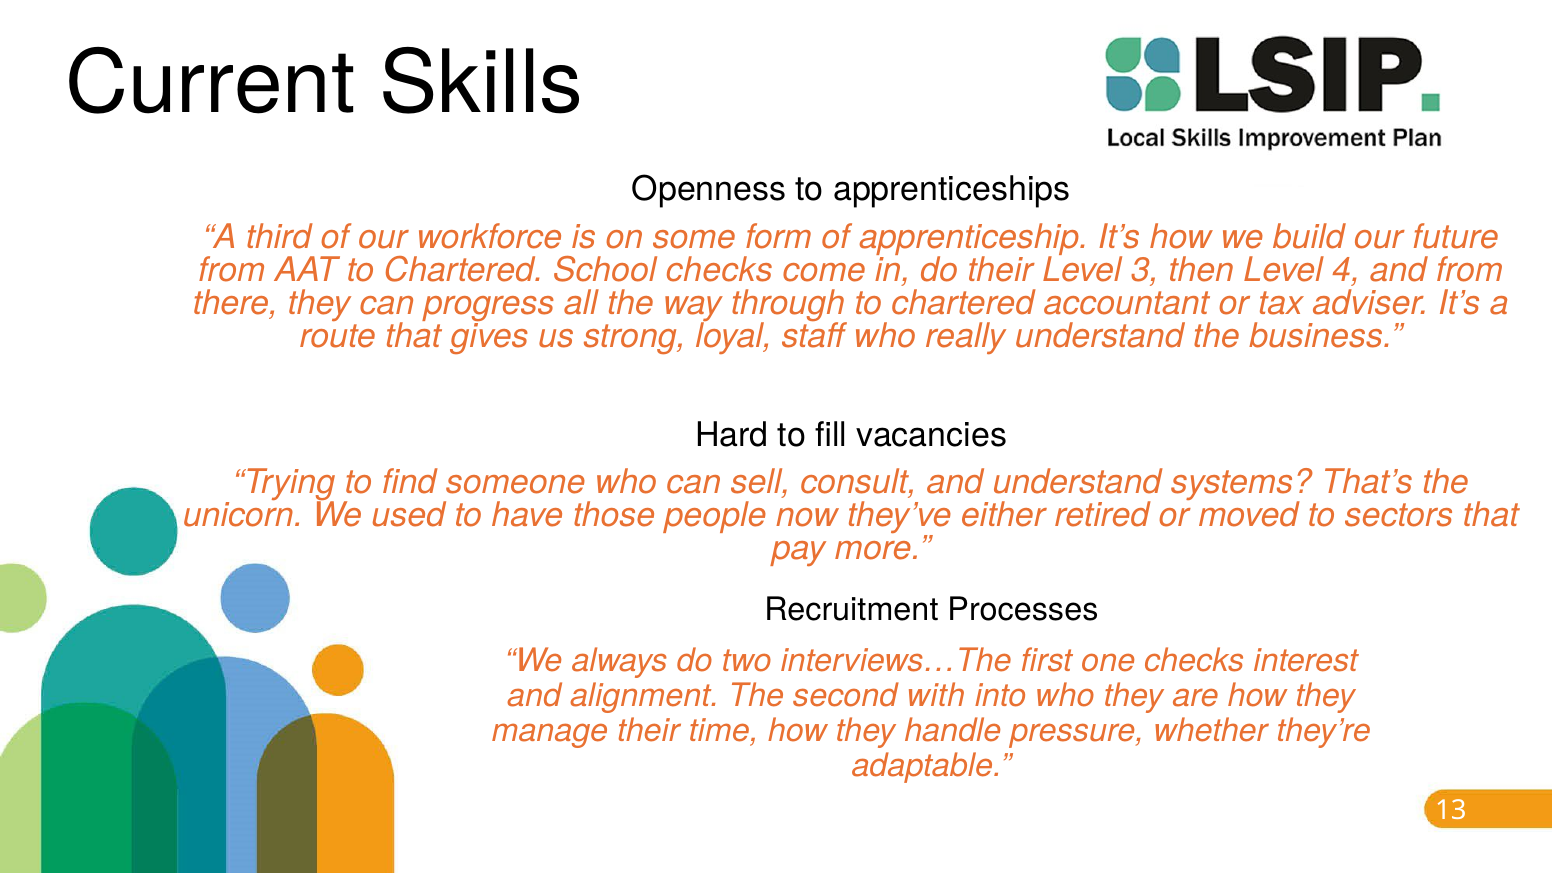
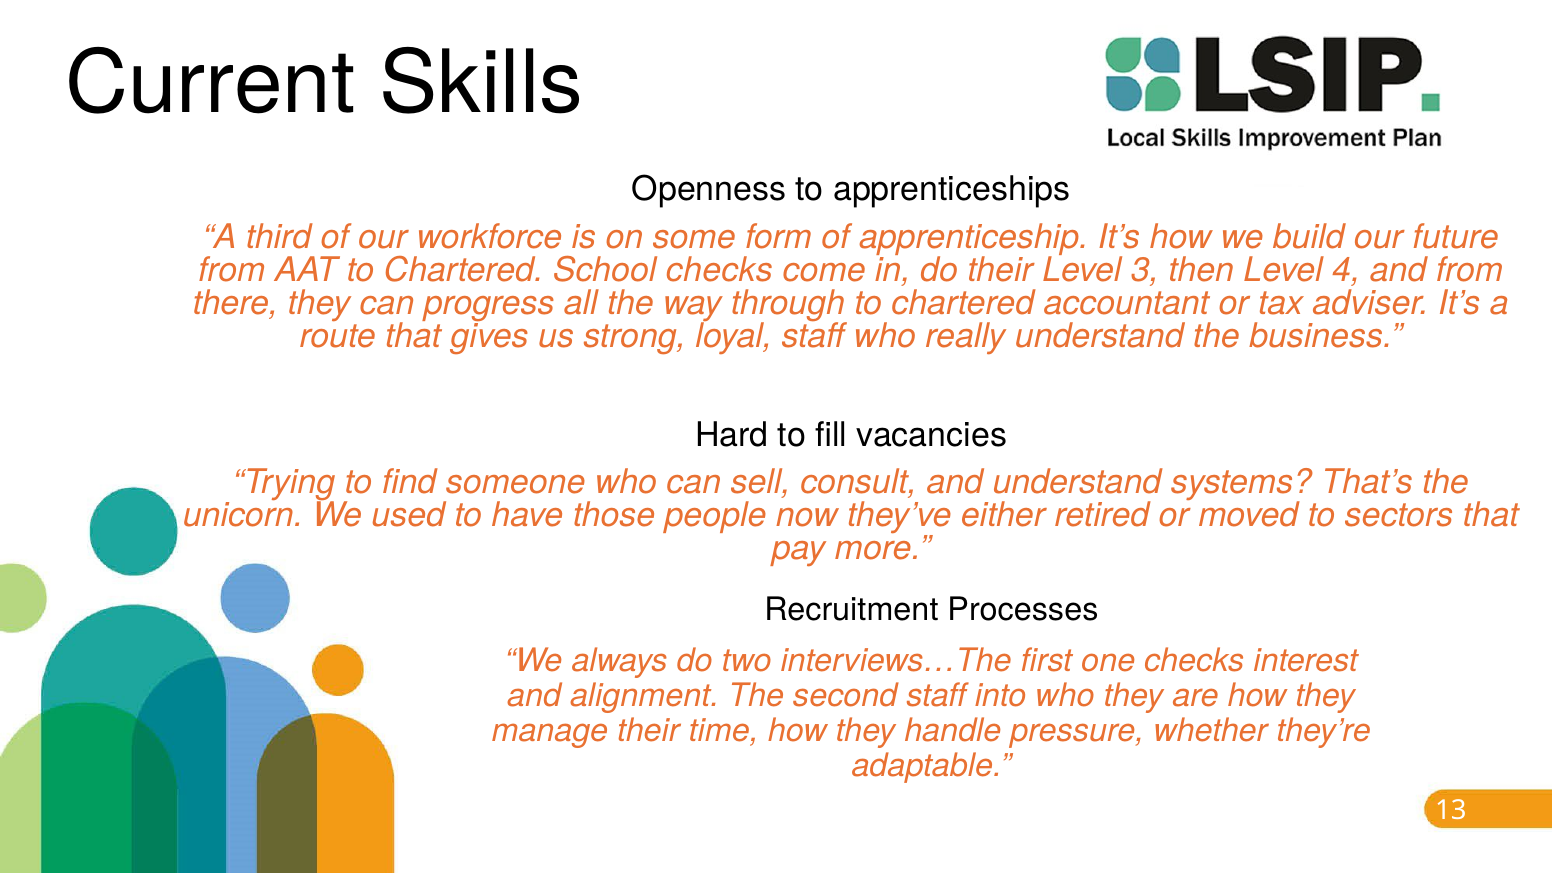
second with: with -> staff
